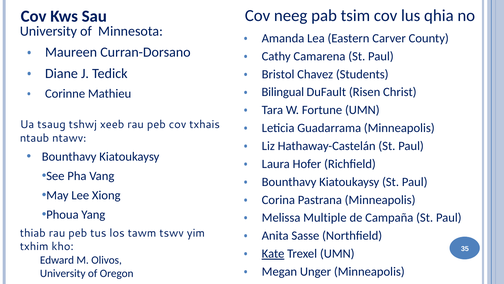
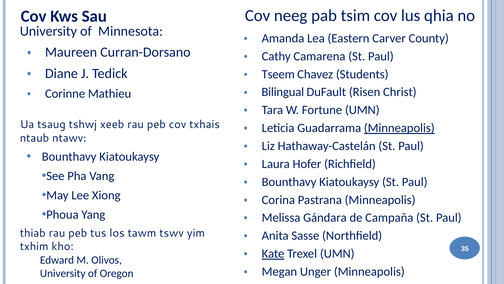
Bristol: Bristol -> Tseem
Minneapolis at (399, 128) underline: none -> present
Multiple: Multiple -> Gándara
